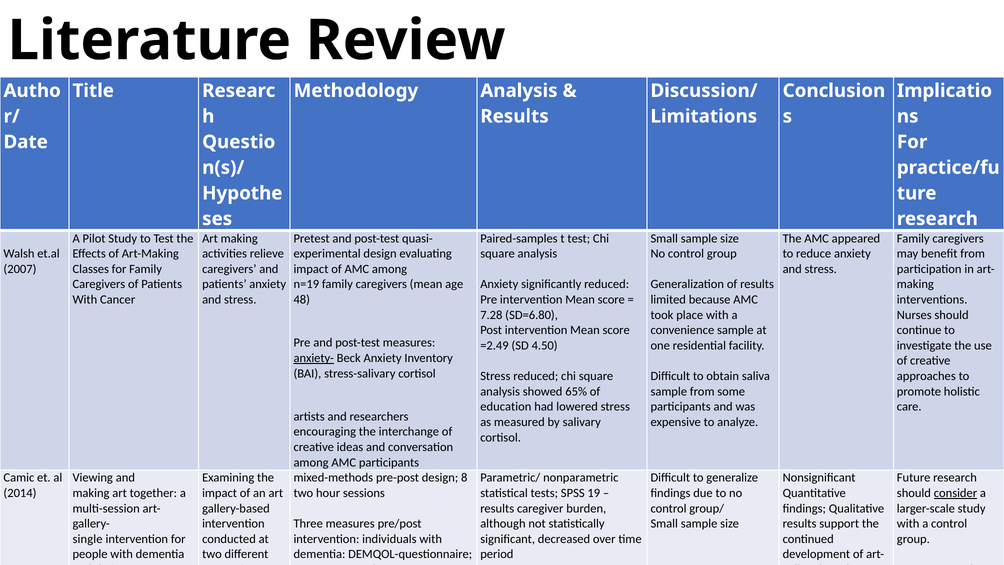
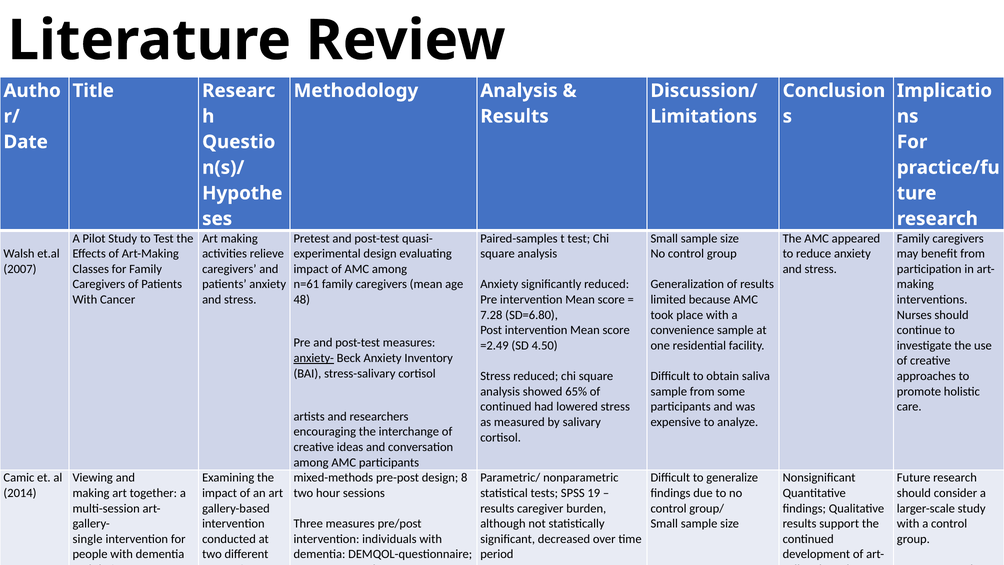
n=19: n=19 -> n=61
education at (506, 407): education -> continued
consider underline: present -> none
